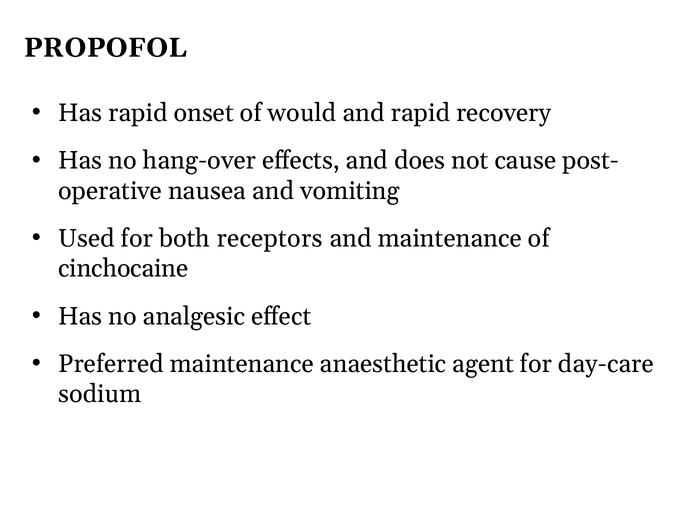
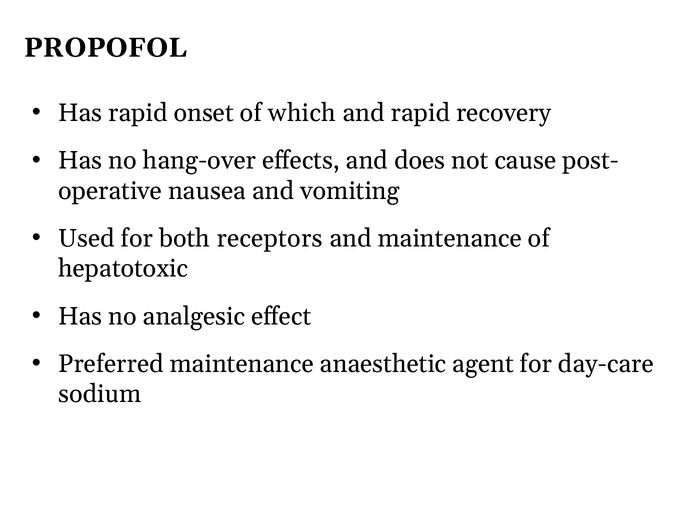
would: would -> which
cinchocaine: cinchocaine -> hepatotoxic
